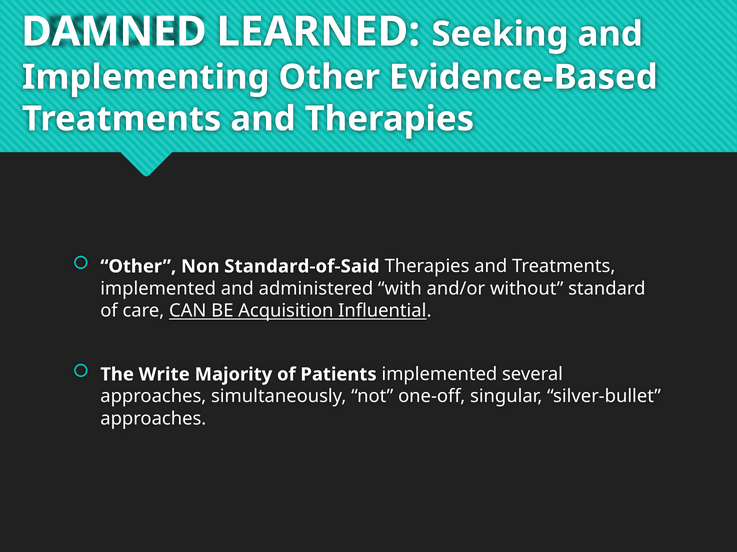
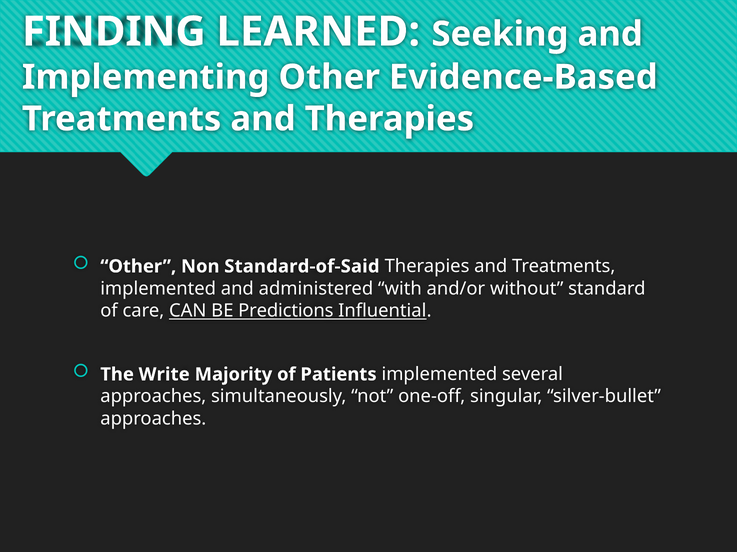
DAMNED: DAMNED -> FINDING
Acquisition: Acquisition -> Predictions
